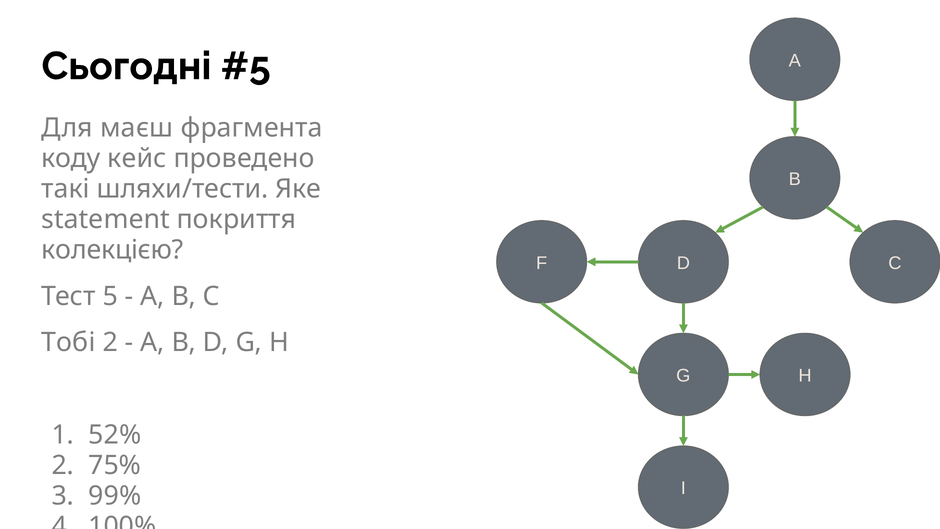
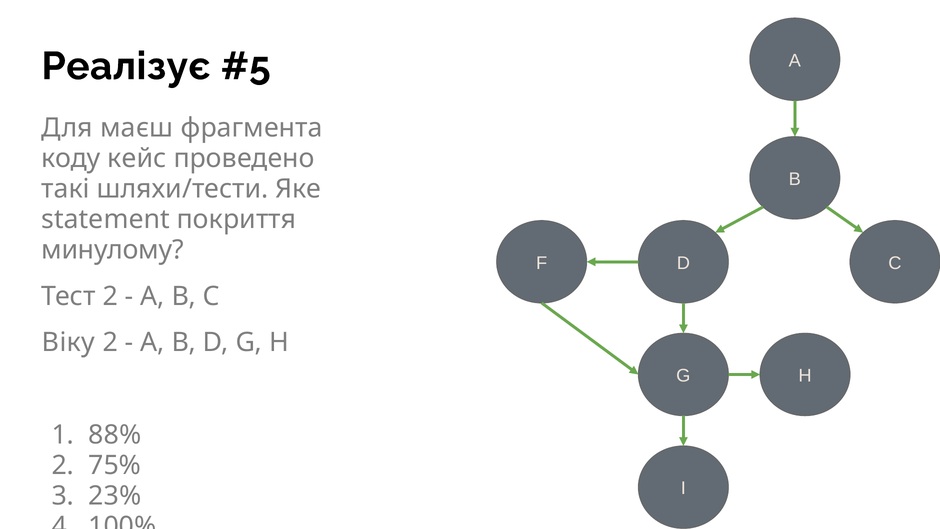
Сьогодні: Сьогодні -> Реалізує
колекцією: колекцією -> минулому
Тест 5: 5 -> 2
Тобі: Тобі -> Віку
52%: 52% -> 88%
99%: 99% -> 23%
